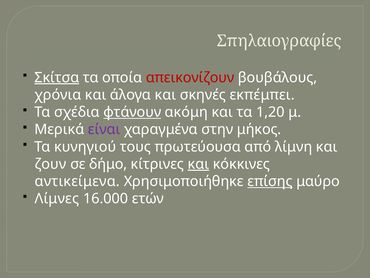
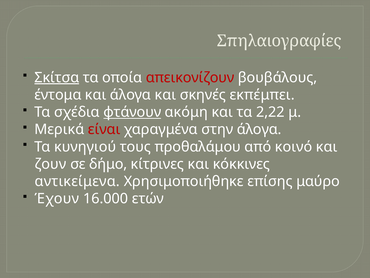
χρόνια: χρόνια -> έντομα
1,20: 1,20 -> 2,22
είναι colour: purple -> red
στην μήκος: μήκος -> άλογα
πρωτεύουσα: πρωτεύουσα -> προθαλάμου
λίμνη: λίμνη -> κοινό
και at (198, 164) underline: present -> none
επίσης underline: present -> none
Λίμνες: Λίμνες -> Έχουν
